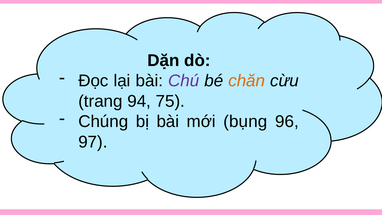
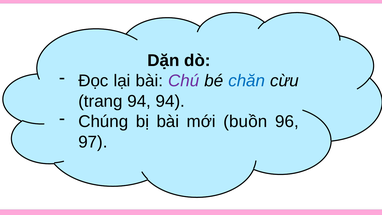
chăn colour: orange -> blue
94 75: 75 -> 94
bụng: bụng -> buồn
